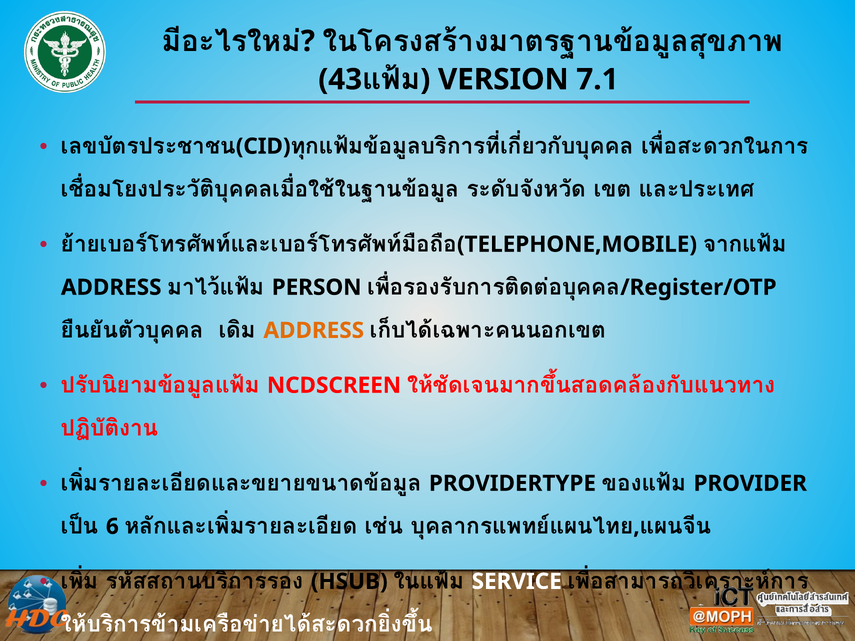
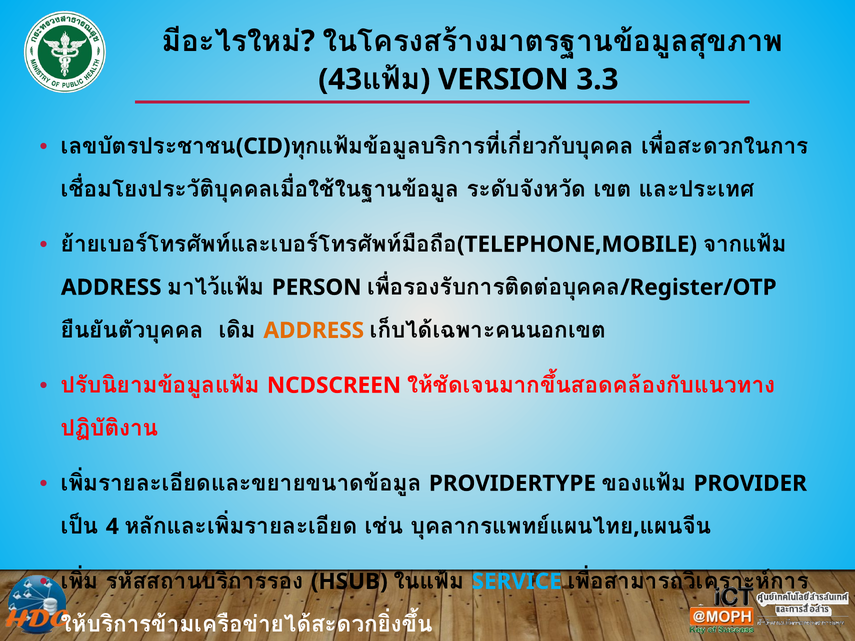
7.1: 7.1 -> 3.3
6: 6 -> 4
SERVICE colour: white -> light blue
